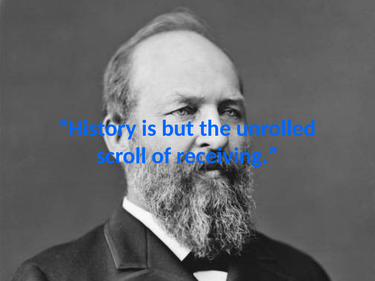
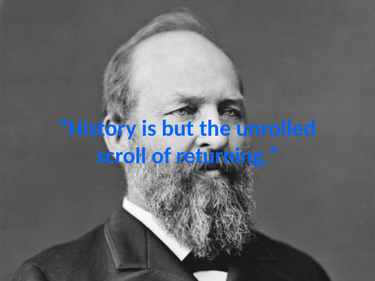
receiving: receiving -> returning
